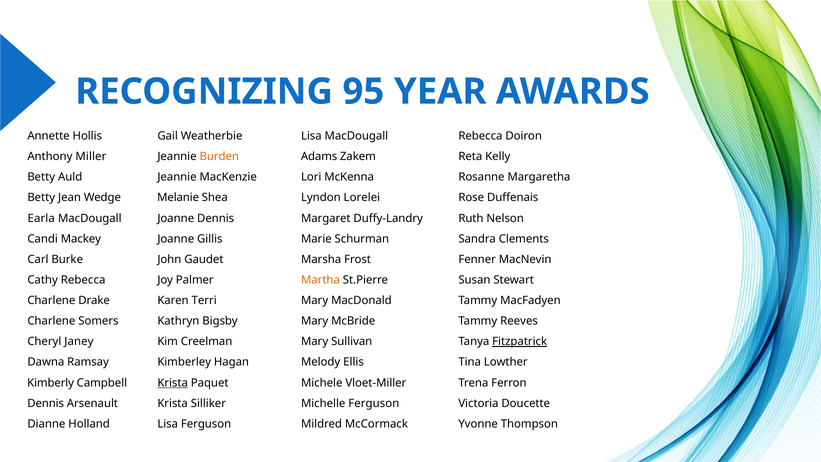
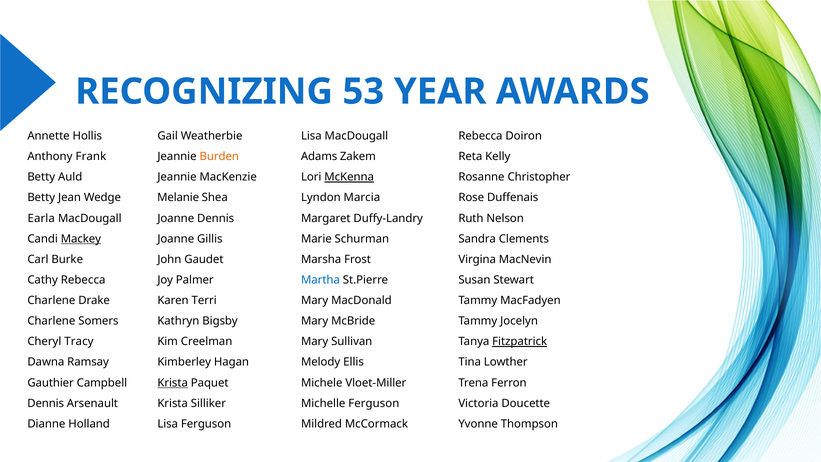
95: 95 -> 53
Miller: Miller -> Frank
McKenna underline: none -> present
Margaretha: Margaretha -> Christopher
Lorelei: Lorelei -> Marcia
Mackey underline: none -> present
Fenner: Fenner -> Virgina
Martha colour: orange -> blue
Reeves: Reeves -> Jocelyn
Janey: Janey -> Tracy
Kimberly: Kimberly -> Gauthier
